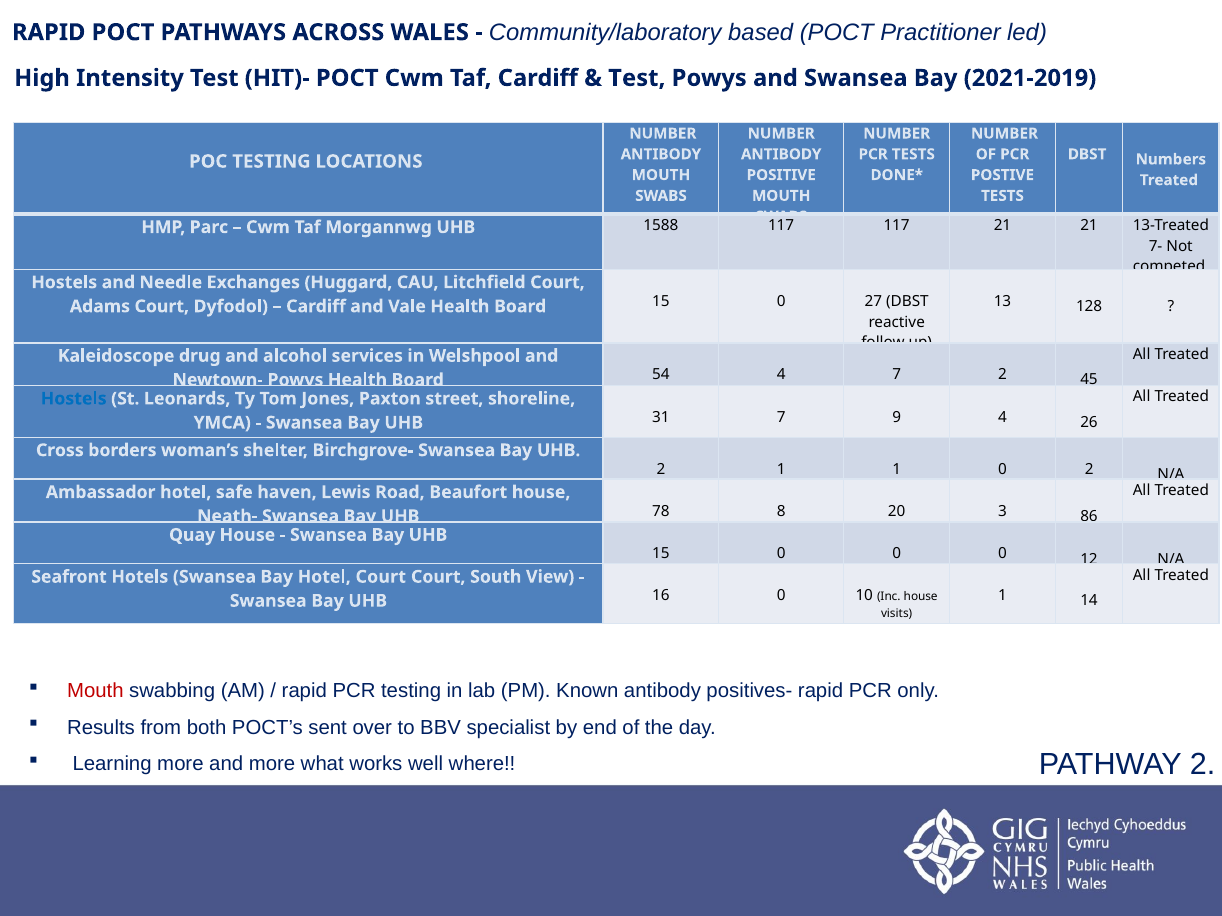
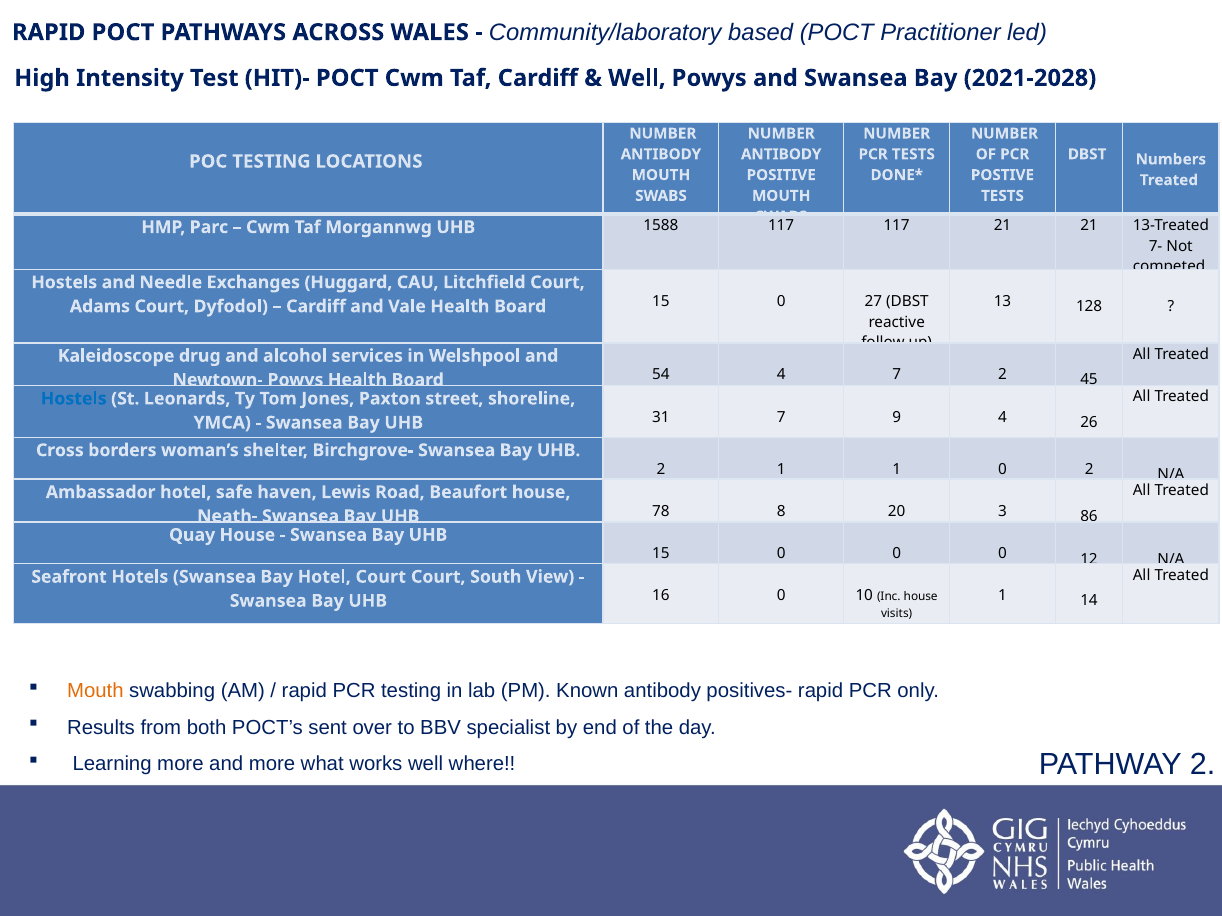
Test at (637, 78): Test -> Well
2021-2019: 2021-2019 -> 2021-2028
Mouth at (95, 691) colour: red -> orange
